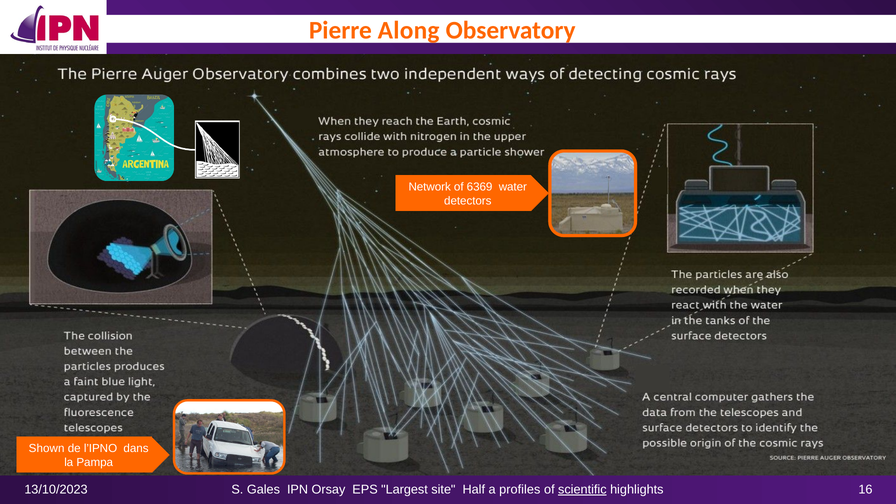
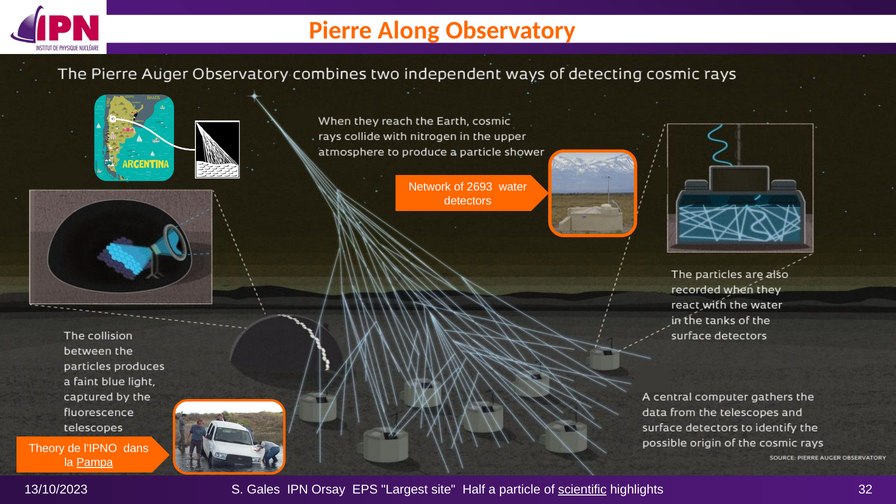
6369: 6369 -> 2693
Shown: Shown -> Theory
Pampa underline: none -> present
profiles: profiles -> particle
16: 16 -> 32
